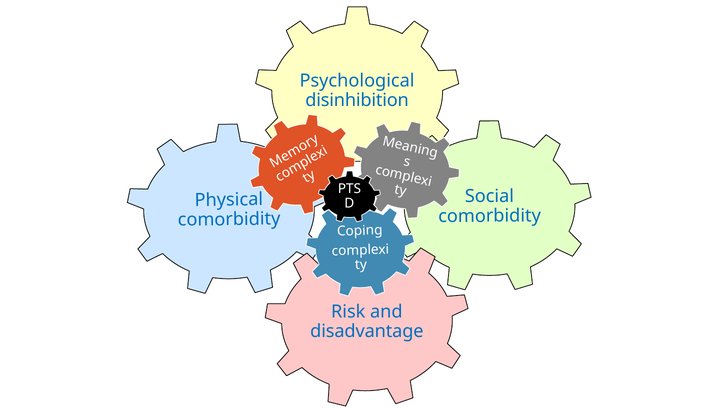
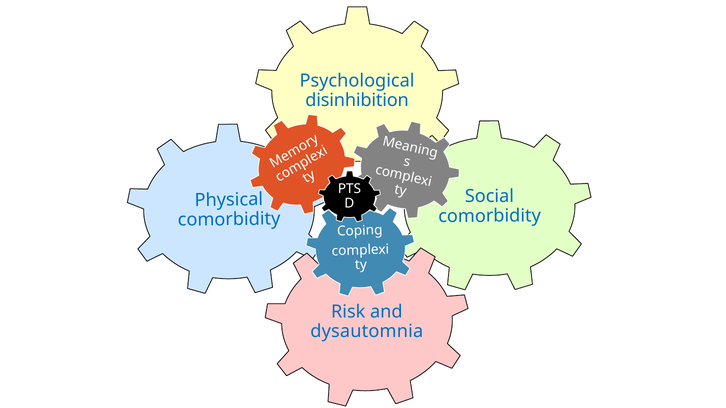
disadvantage: disadvantage -> dysautomnia
